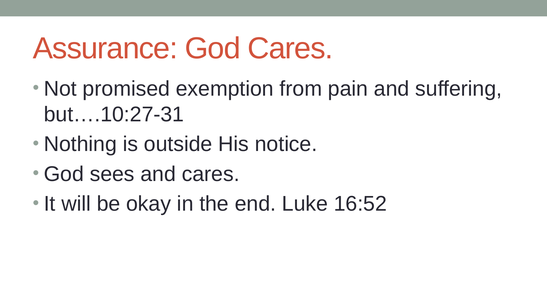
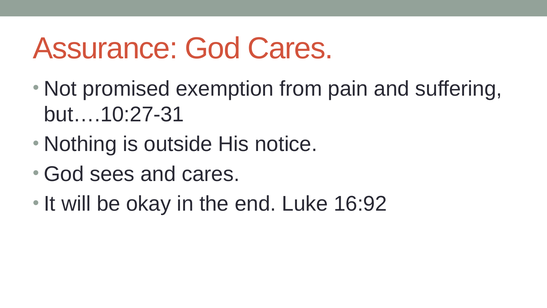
16:52: 16:52 -> 16:92
